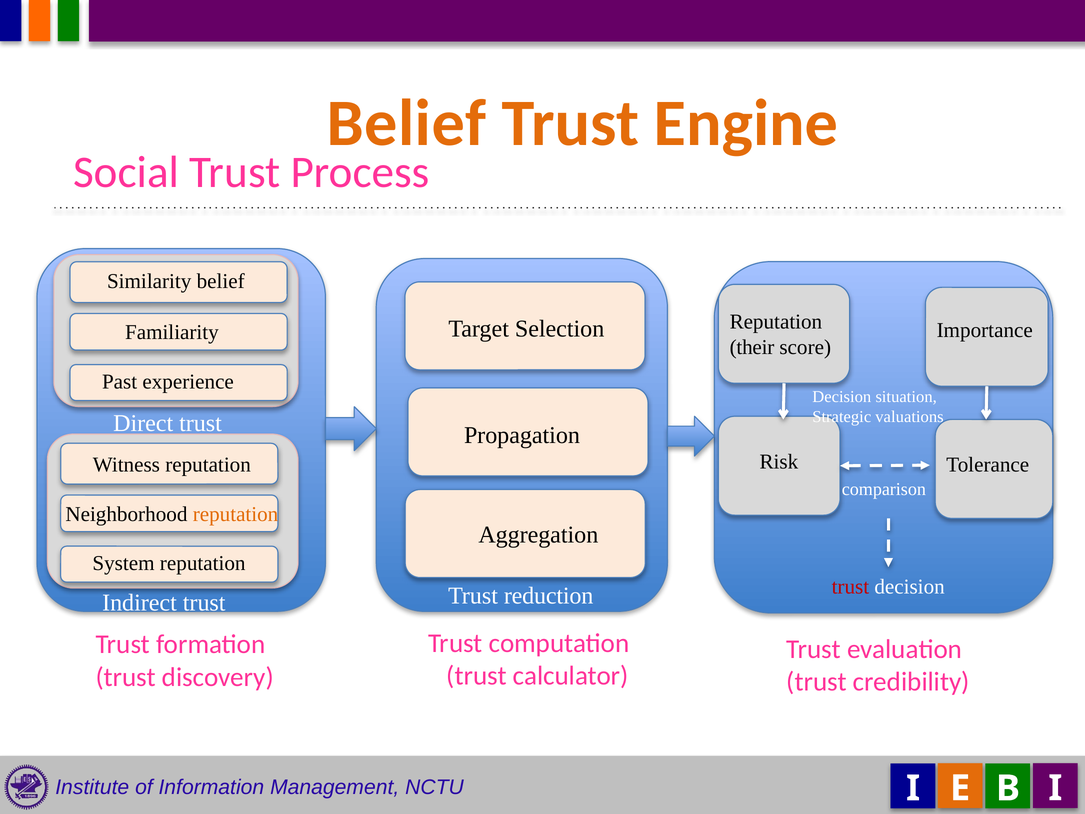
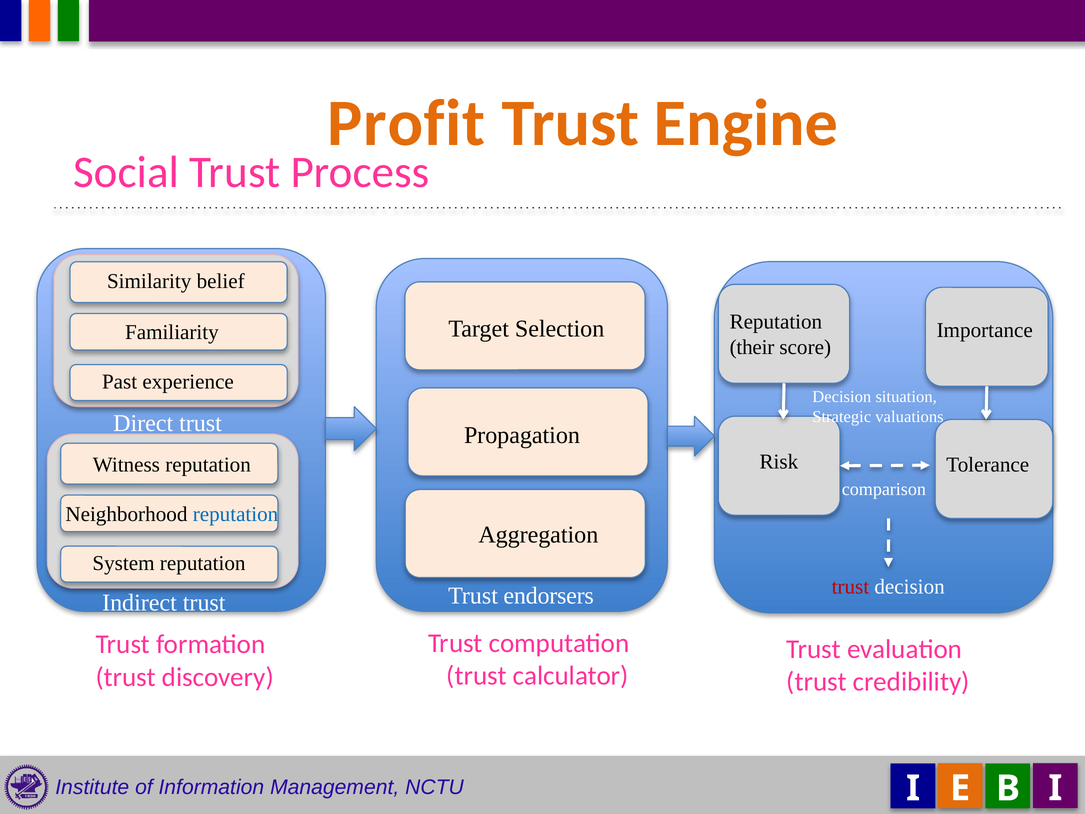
Belief at (407, 123): Belief -> Profit
reputation at (236, 514) colour: orange -> blue
reduction: reduction -> endorsers
